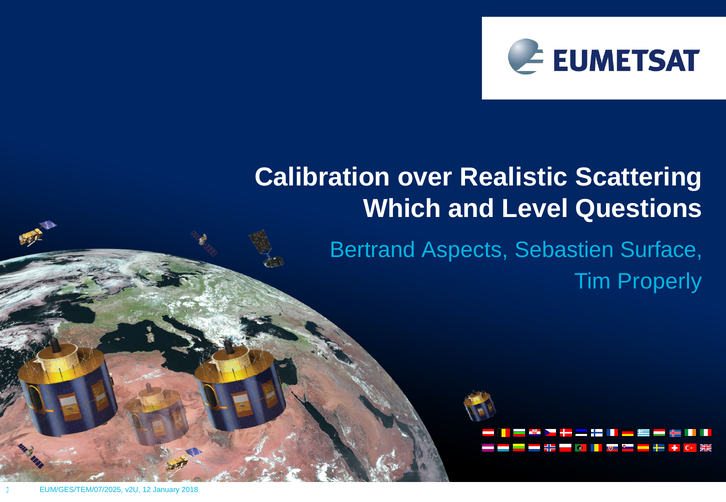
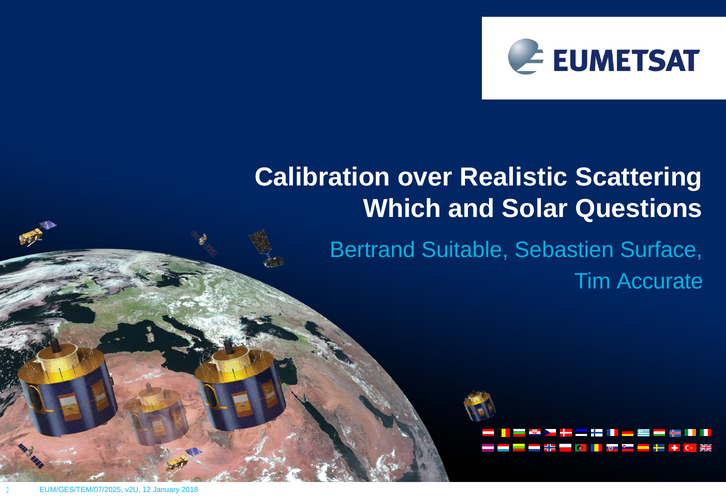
Level: Level -> Solar
Aspects: Aspects -> Suitable
Properly: Properly -> Accurate
